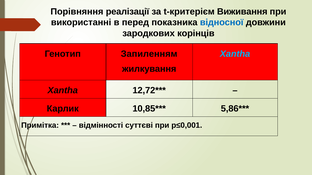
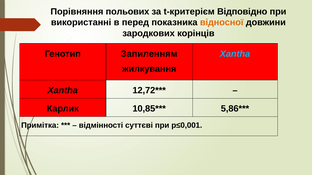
реалізації: реалізації -> польових
Виживання: Виживання -> Відповідно
відносної colour: blue -> orange
